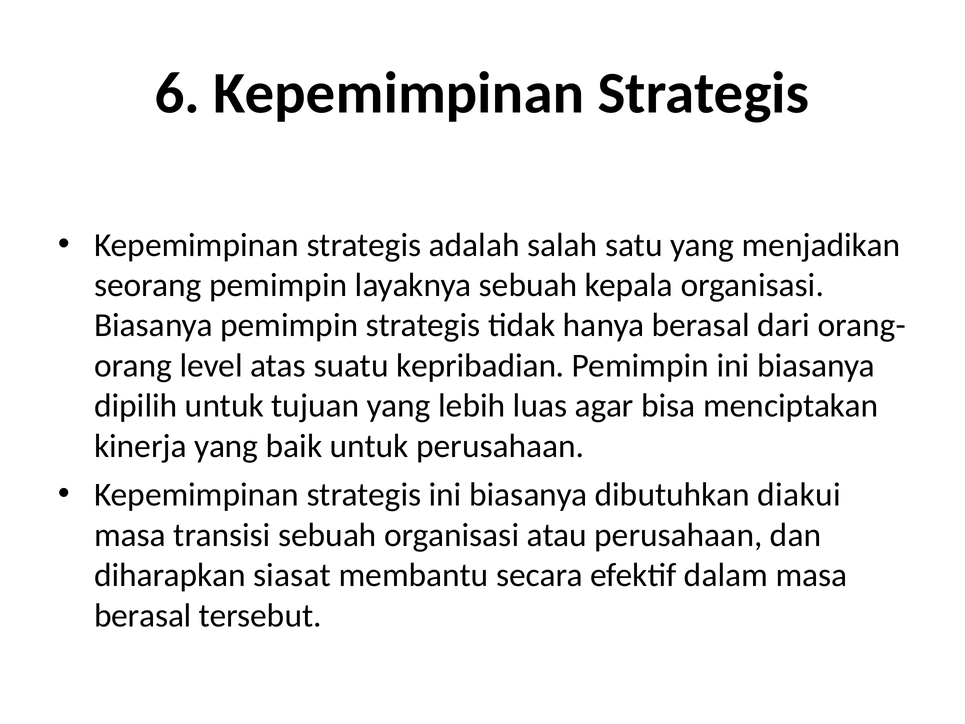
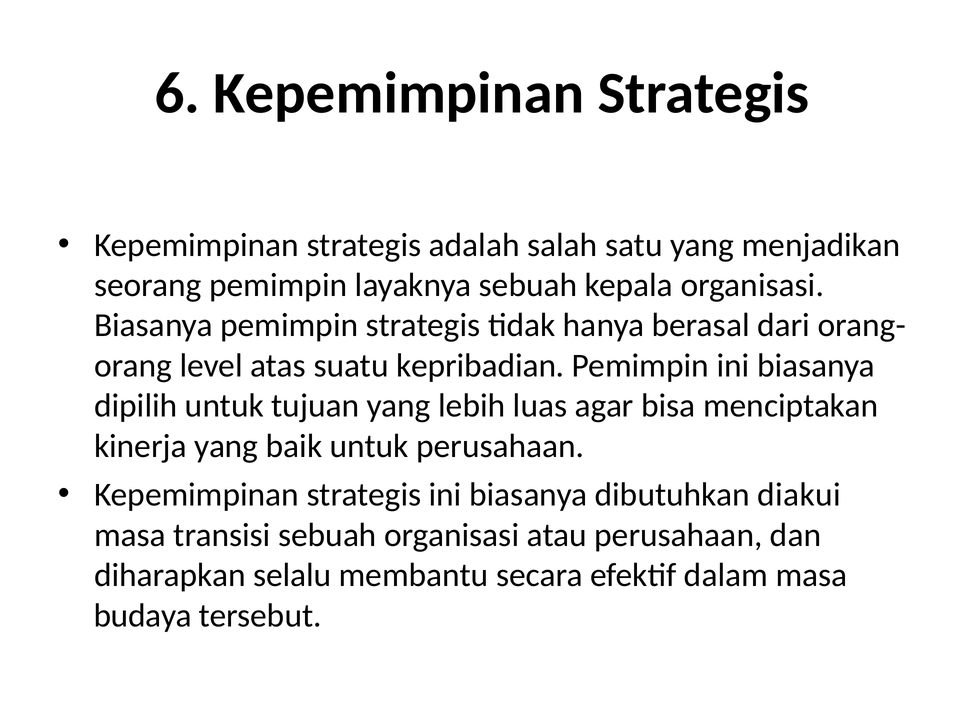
siasat: siasat -> selalu
berasal at (143, 615): berasal -> budaya
